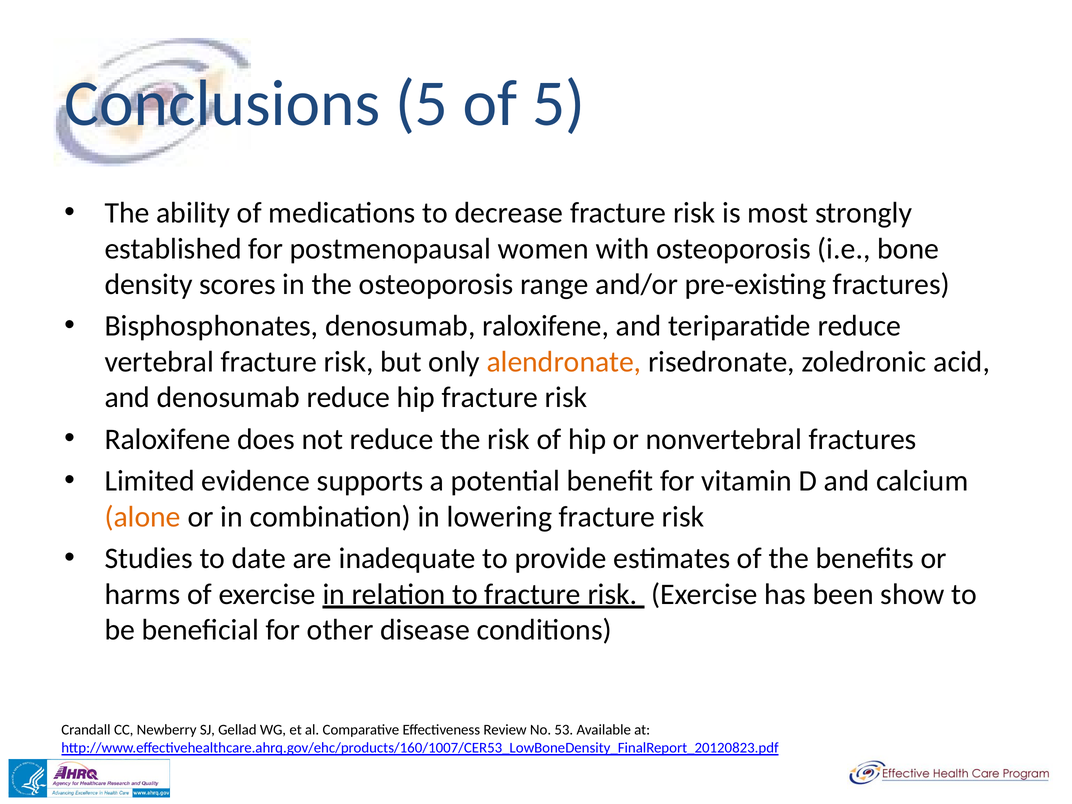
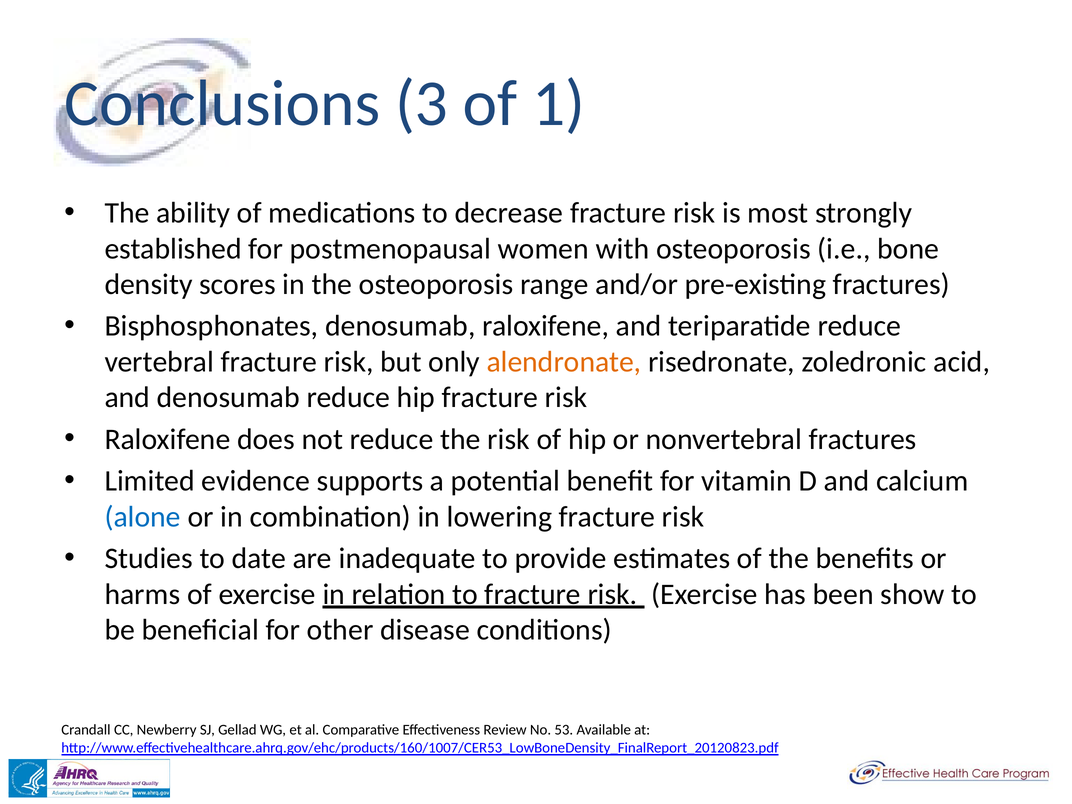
Conclusions 5: 5 -> 3
of 5: 5 -> 1
alone colour: orange -> blue
